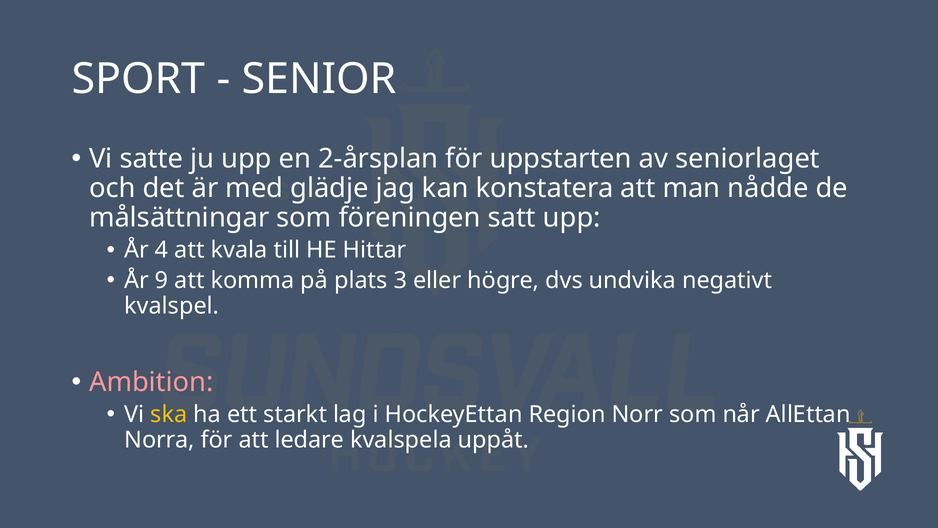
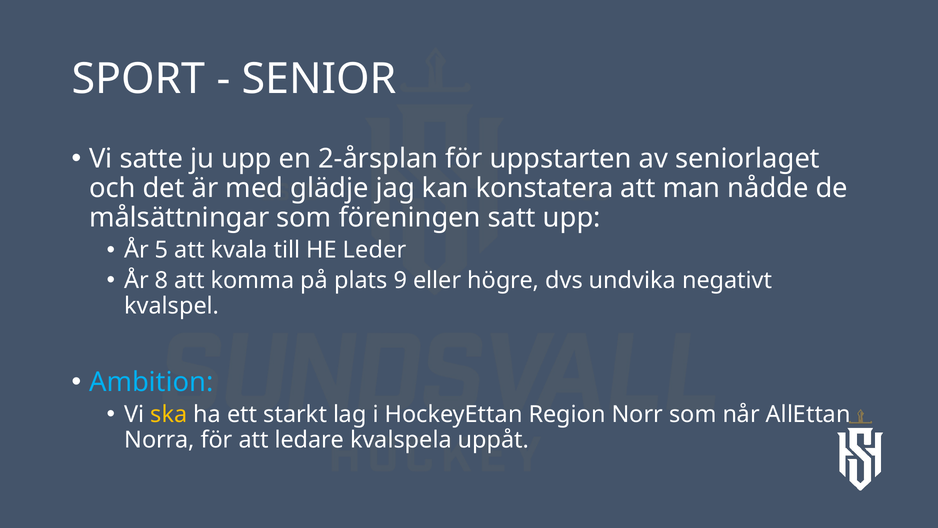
4: 4 -> 5
Hittar: Hittar -> Leder
9: 9 -> 8
3: 3 -> 9
Ambition colour: pink -> light blue
